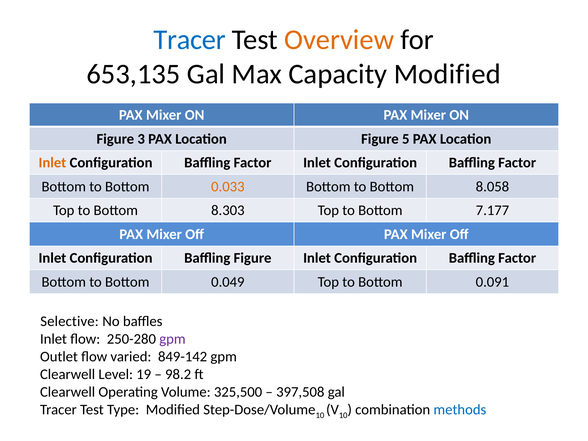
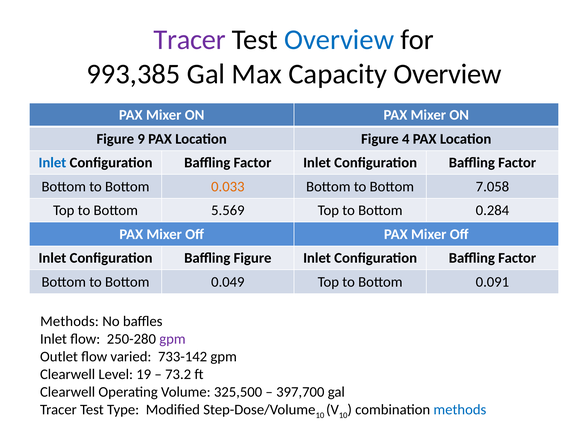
Tracer at (190, 40) colour: blue -> purple
Overview at (339, 40) colour: orange -> blue
653,135: 653,135 -> 993,385
Capacity Modified: Modified -> Overview
3: 3 -> 9
5: 5 -> 4
Inlet at (52, 163) colour: orange -> blue
8.058: 8.058 -> 7.058
8.303: 8.303 -> 5.569
7.177: 7.177 -> 0.284
Selective at (70, 321): Selective -> Methods
849-142: 849-142 -> 733-142
98.2: 98.2 -> 73.2
397,508: 397,508 -> 397,700
